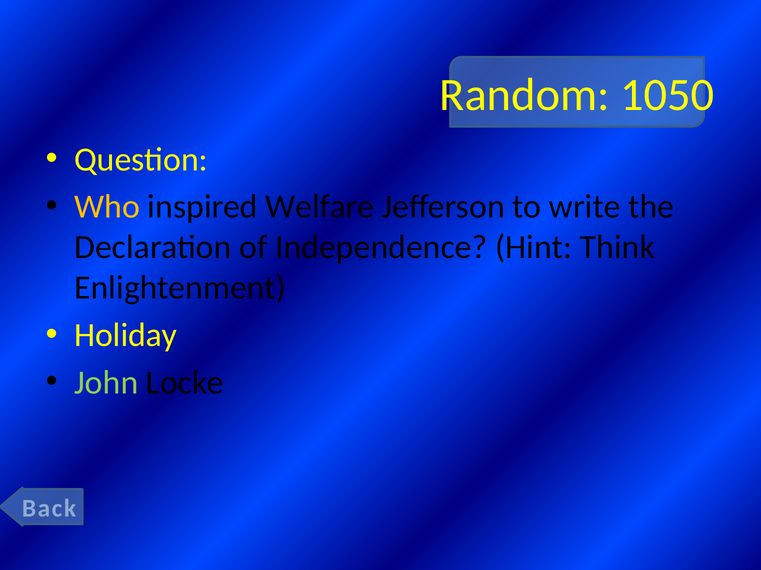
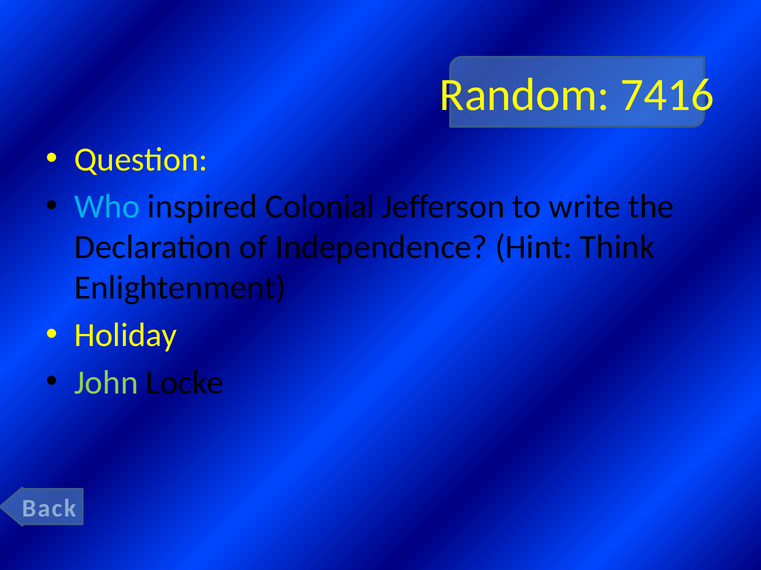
1050: 1050 -> 7416
Who colour: yellow -> light blue
Welfare: Welfare -> Colonial
